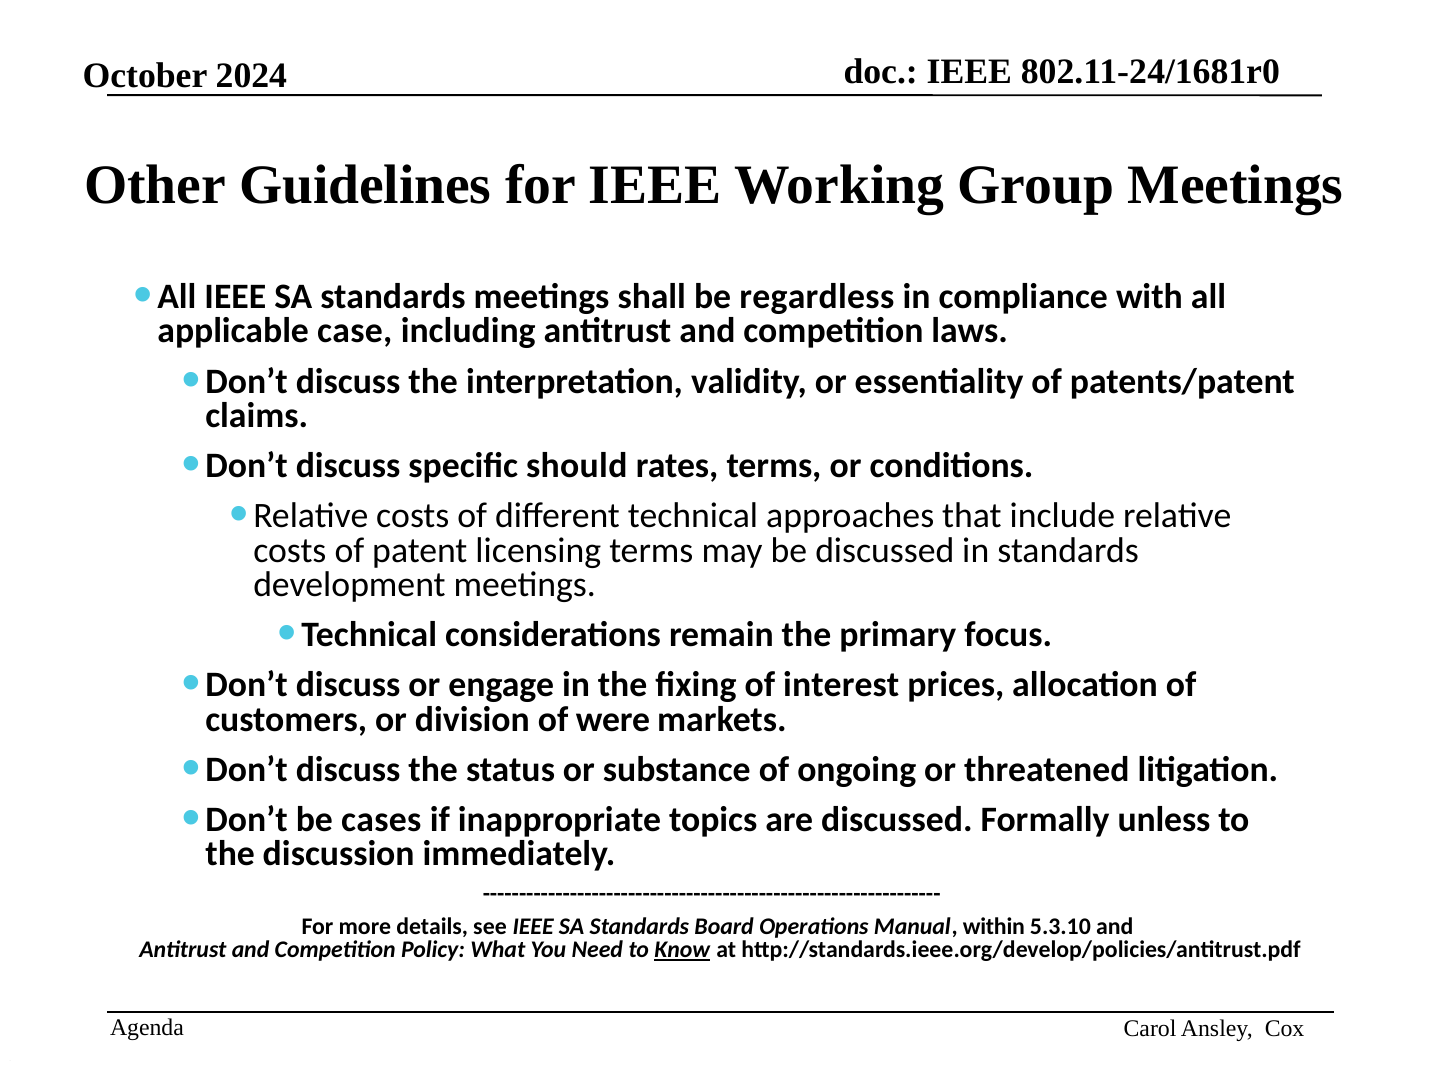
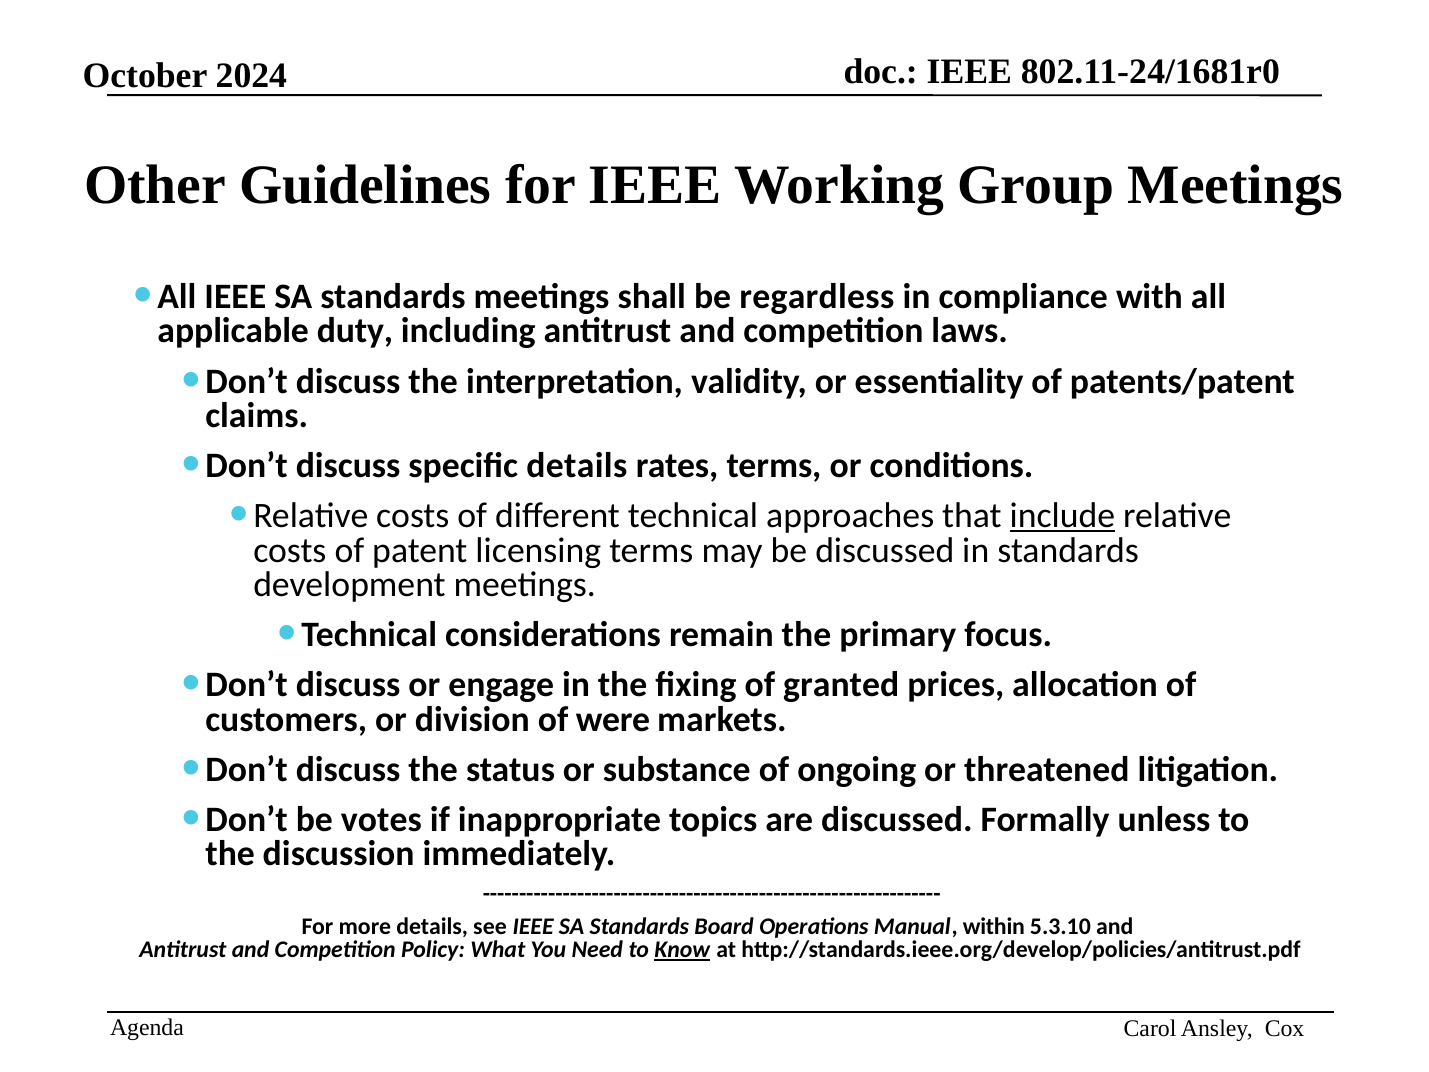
case: case -> duty
specific should: should -> details
include underline: none -> present
interest: interest -> granted
cases: cases -> votes
